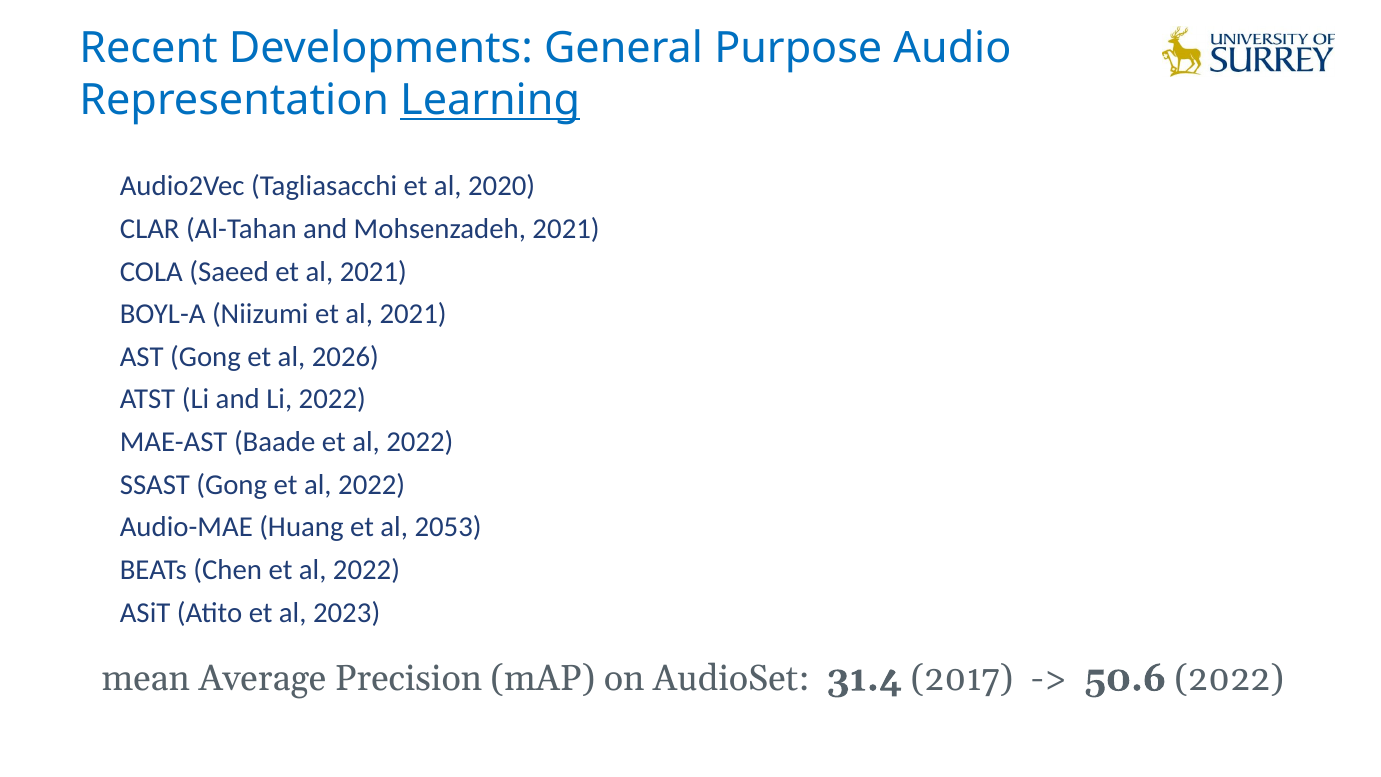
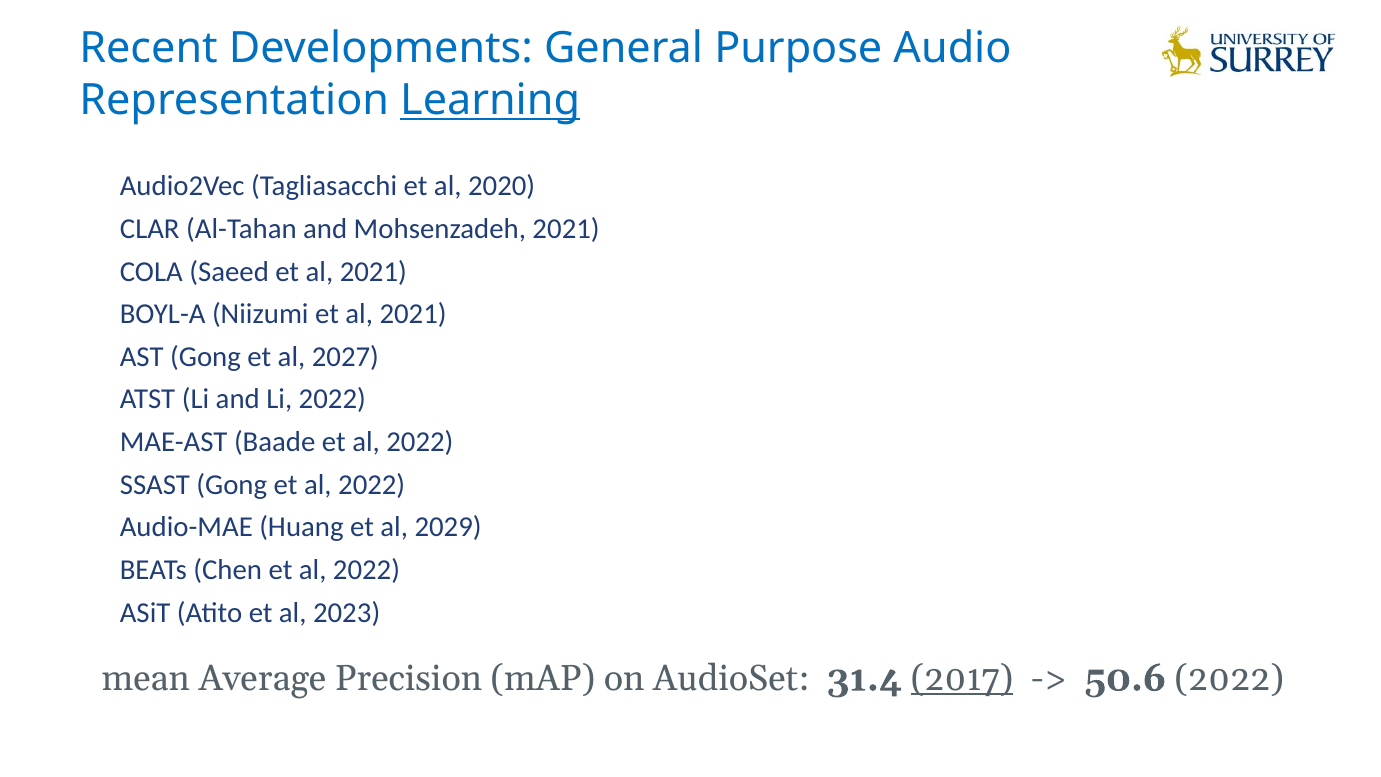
2026: 2026 -> 2027
2053: 2053 -> 2029
2017 underline: none -> present
